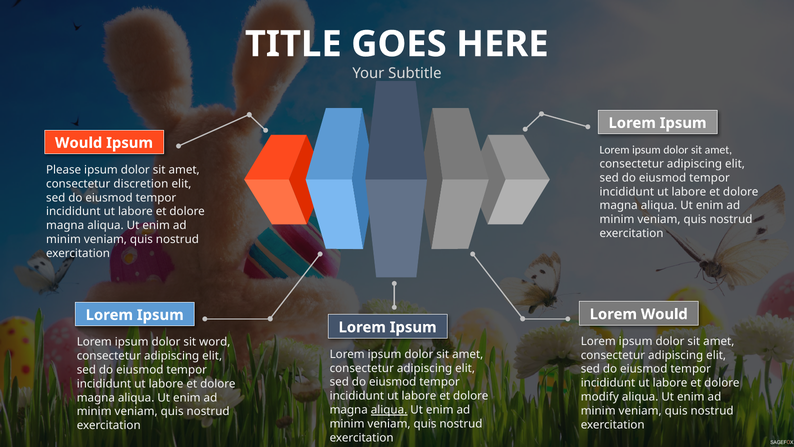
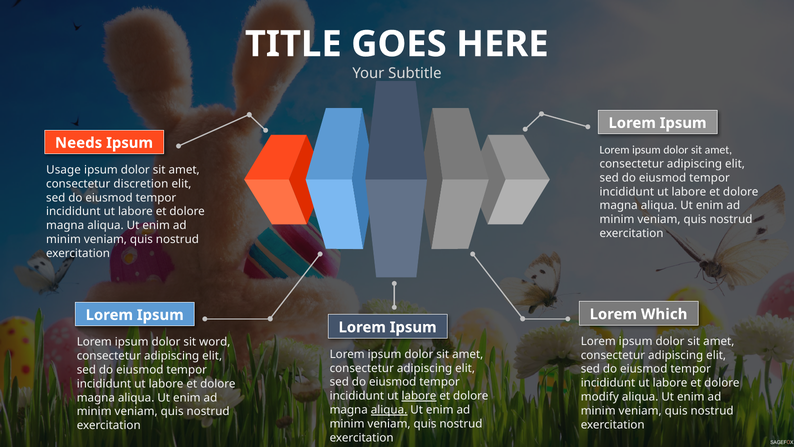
Would at (79, 143): Would -> Needs
Please: Please -> Usage
Lorem Would: Would -> Which
labore at (419, 396) underline: none -> present
